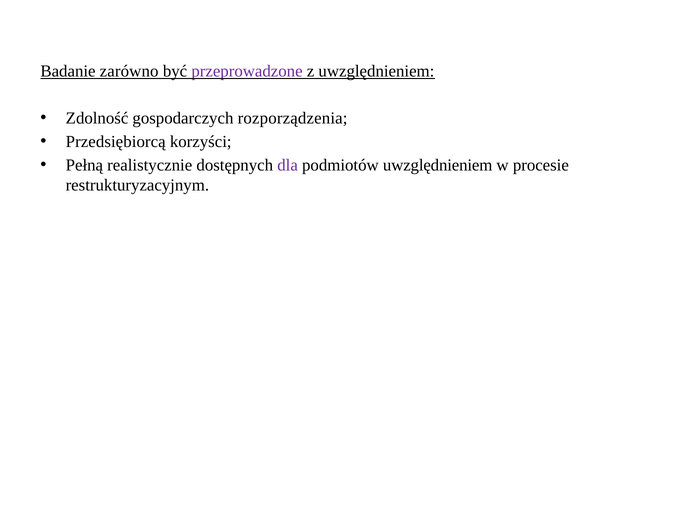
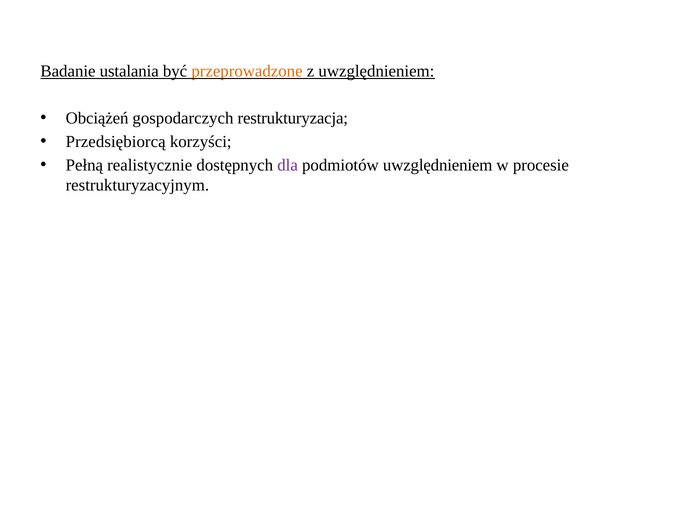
zarówno: zarówno -> ustalania
przeprowadzone colour: purple -> orange
Zdolność: Zdolność -> Obciążeń
rozporządzenia: rozporządzenia -> restrukturyzacja
